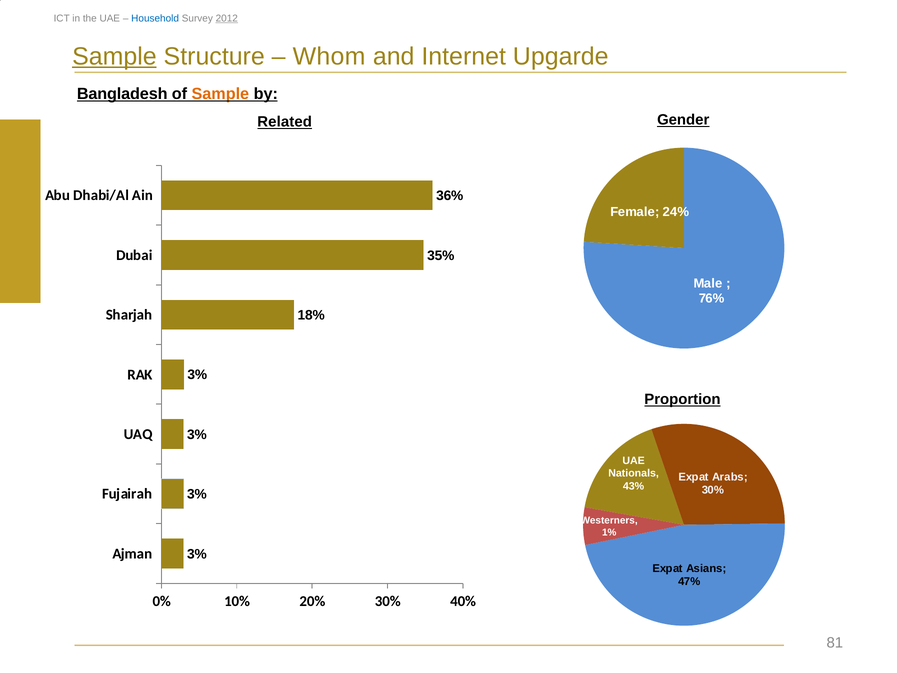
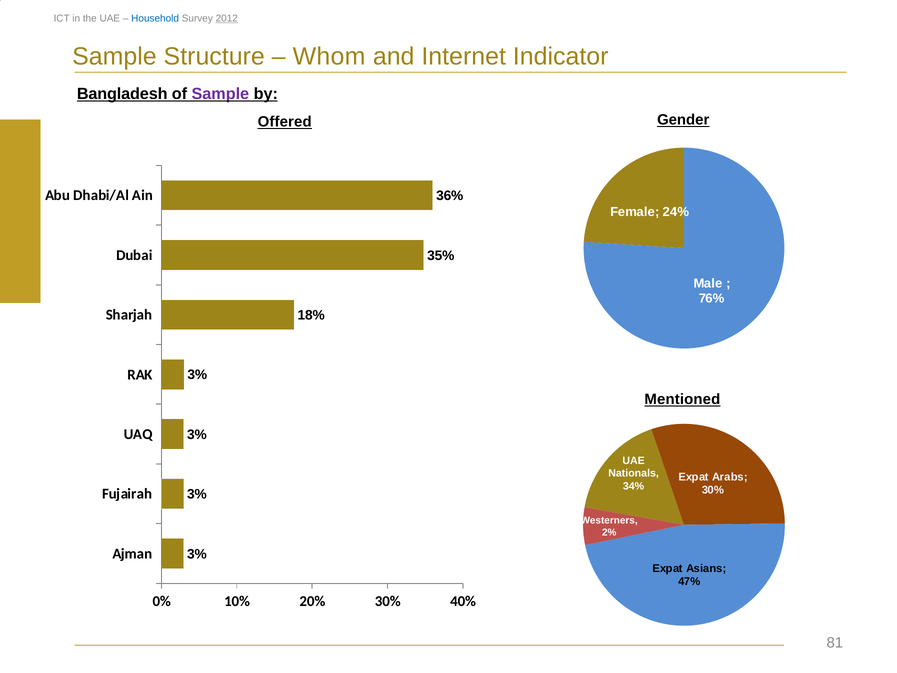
Sample at (114, 57) underline: present -> none
Upgarde: Upgarde -> Indicator
Sample at (220, 94) colour: orange -> purple
Related: Related -> Offered
Proportion: Proportion -> Mentioned
43%: 43% -> 34%
1%: 1% -> 2%
